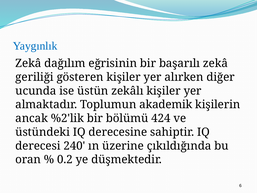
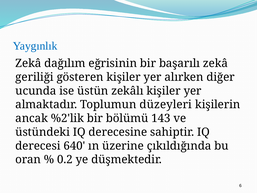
akademik: akademik -> düzeyleri
424: 424 -> 143
240: 240 -> 640
